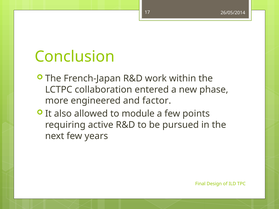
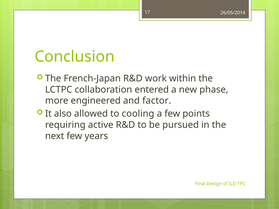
module: module -> cooling
